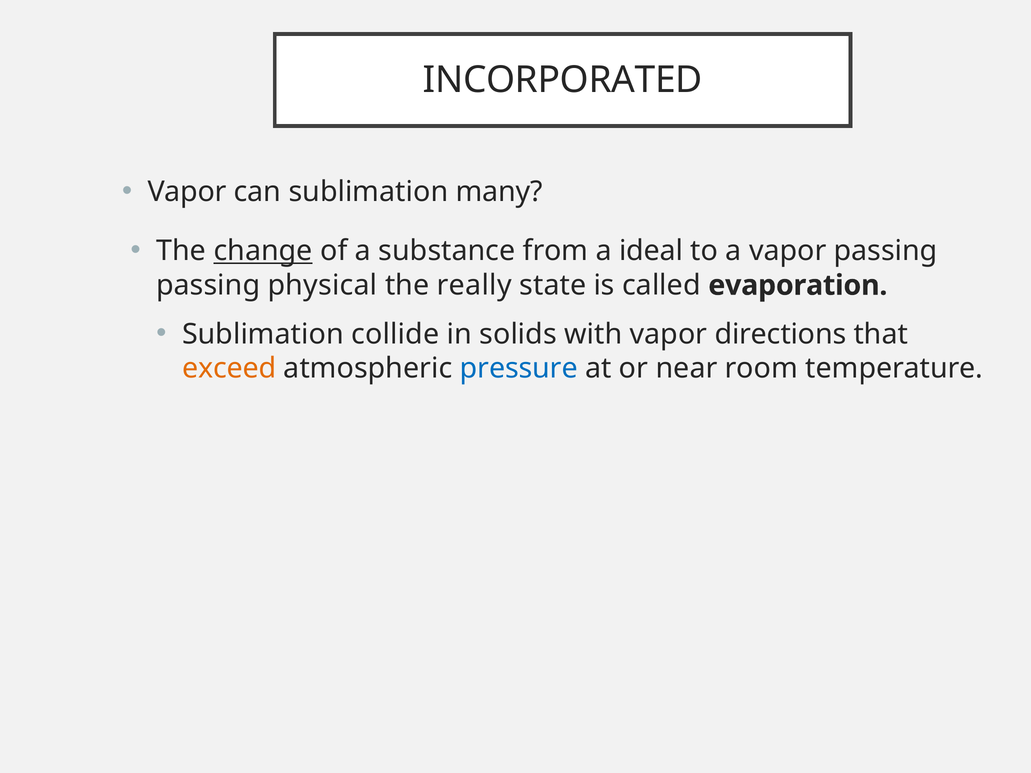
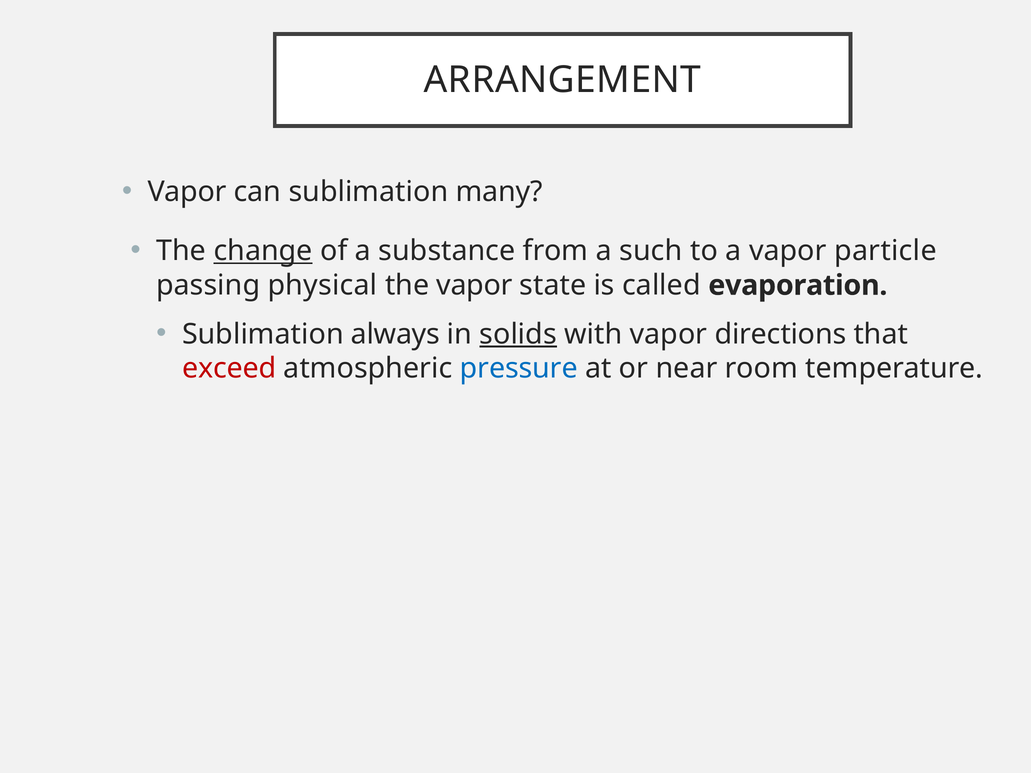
INCORPORATED: INCORPORATED -> ARRANGEMENT
ideal: ideal -> such
vapor passing: passing -> particle
the really: really -> vapor
collide: collide -> always
solids underline: none -> present
exceed colour: orange -> red
